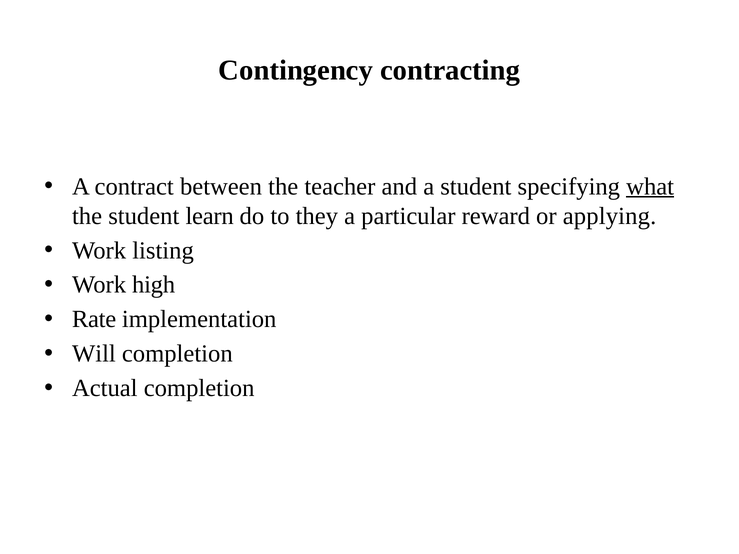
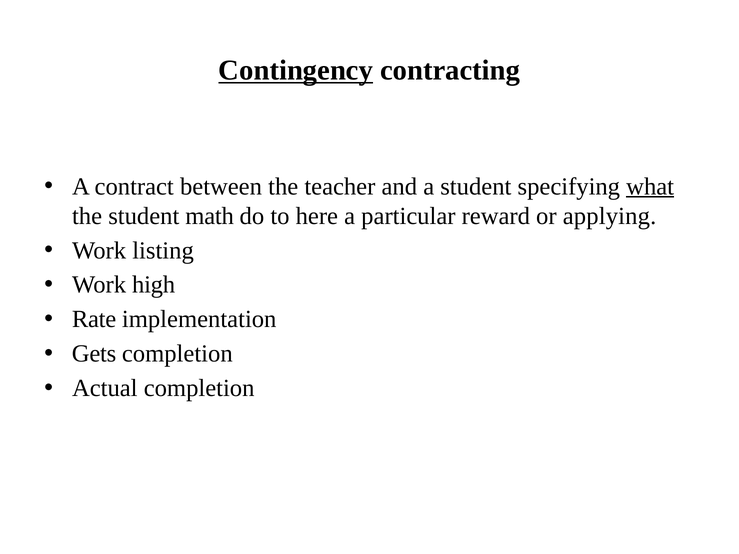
Contingency underline: none -> present
learn: learn -> math
they: they -> here
Will: Will -> Gets
